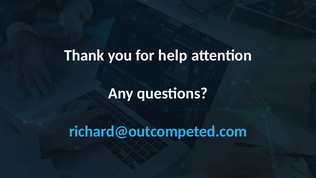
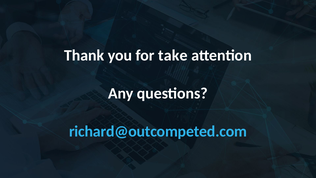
help: help -> take
